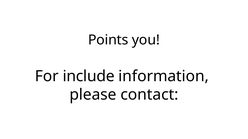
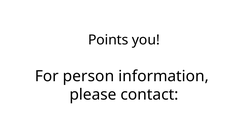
include: include -> person
